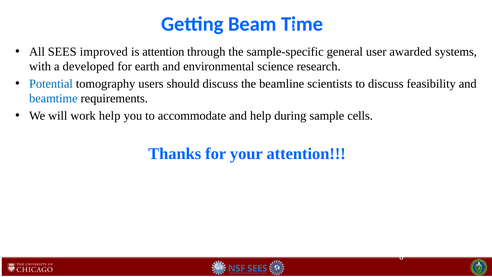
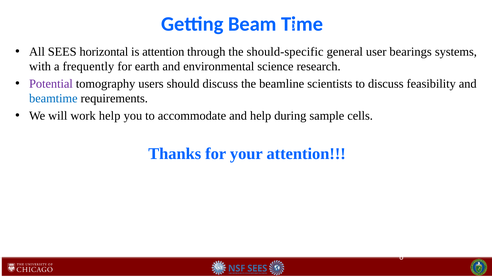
improved: improved -> horizontal
sample-specific: sample-specific -> should-specific
awarded: awarded -> bearings
developed: developed -> frequently
Potential colour: blue -> purple
